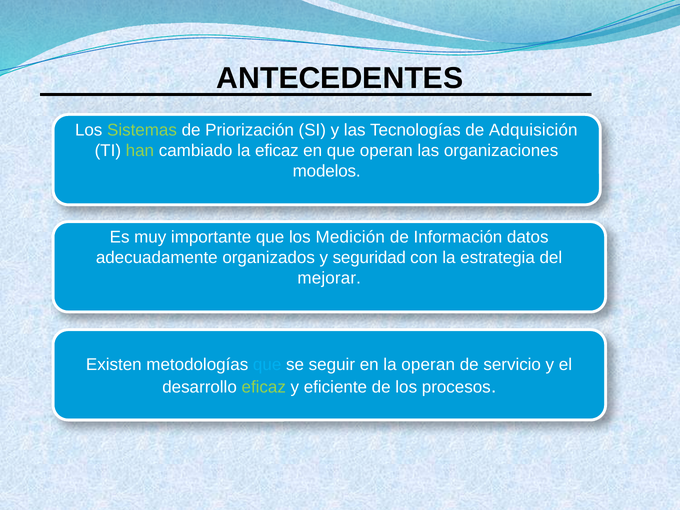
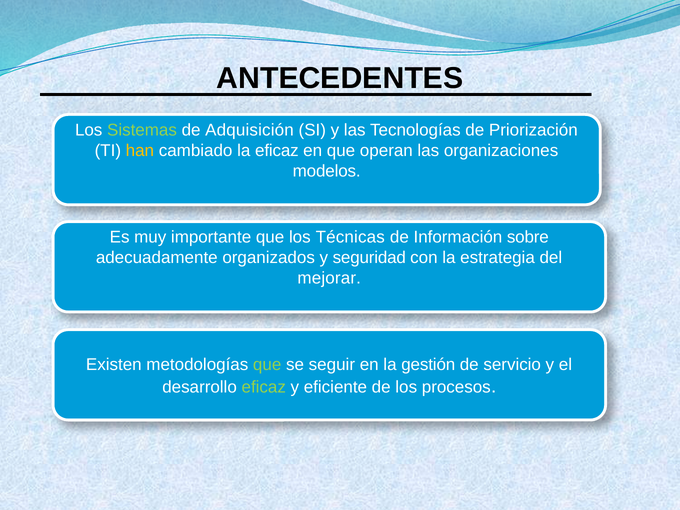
Priorización: Priorización -> Adquisición
Adquisición: Adquisición -> Priorización
han colour: light green -> yellow
Medición: Medición -> Técnicas
datos: datos -> sobre
que at (267, 365) colour: light blue -> light green
la operan: operan -> gestión
